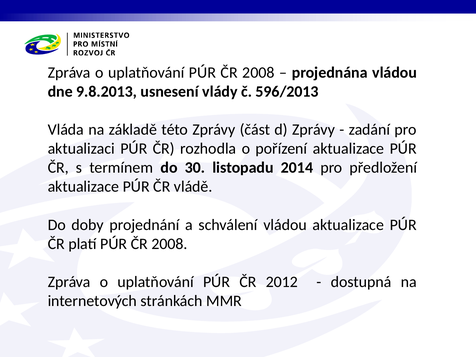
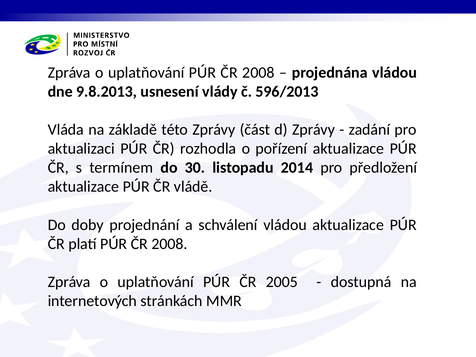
2012: 2012 -> 2005
